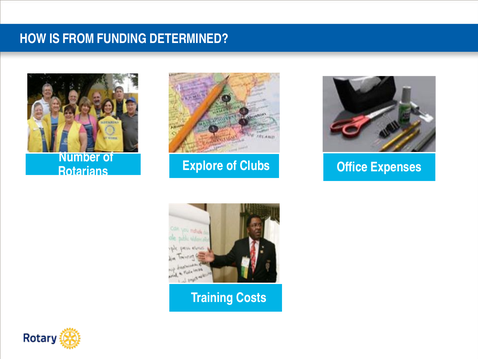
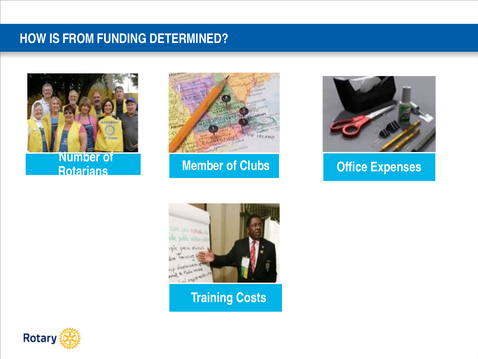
Explore: Explore -> Member
